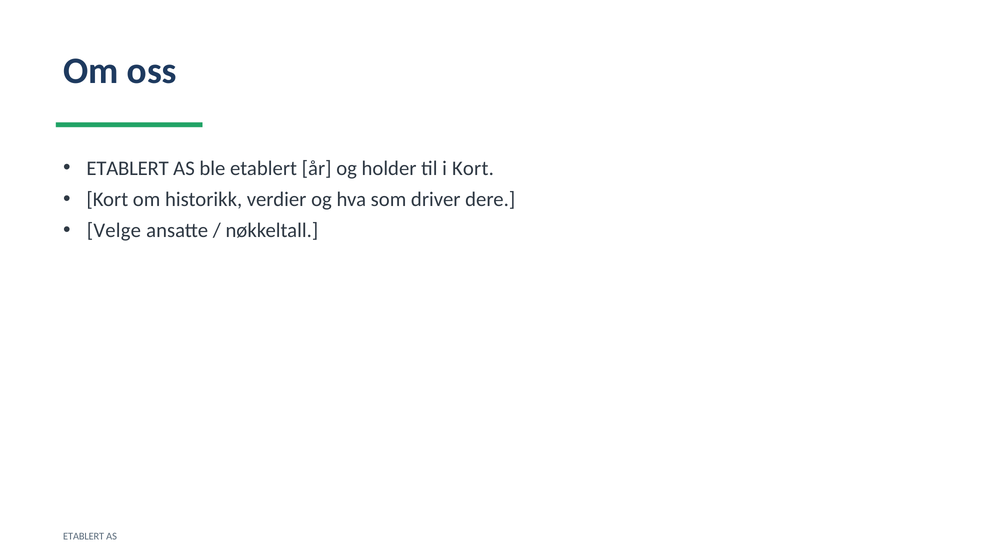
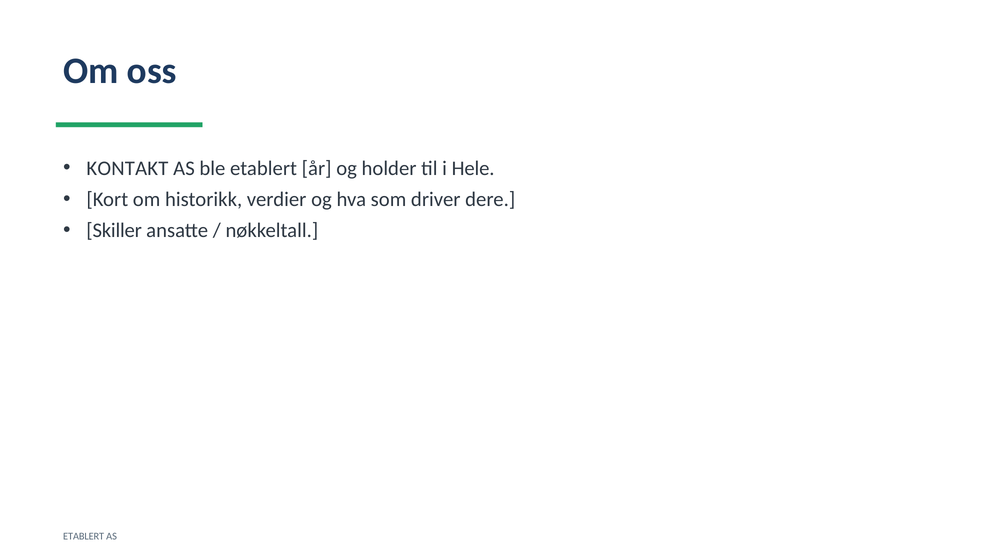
ETABLERT at (128, 168): ETABLERT -> KONTAKT
i Kort: Kort -> Hele
Velge: Velge -> Skiller
